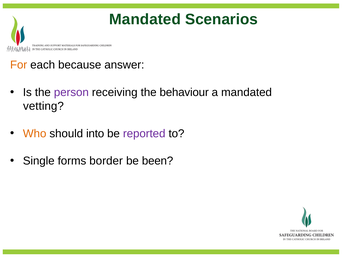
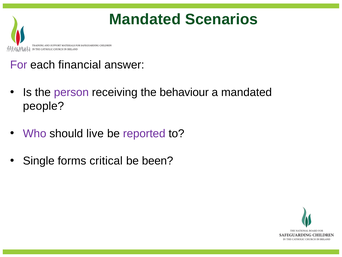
For colour: orange -> purple
because: because -> financial
vetting: vetting -> people
Who colour: orange -> purple
into: into -> live
border: border -> critical
